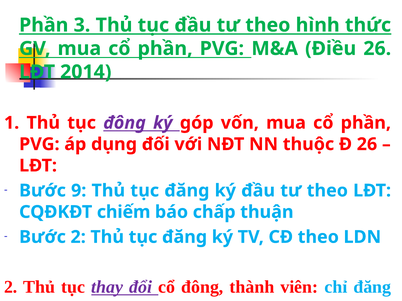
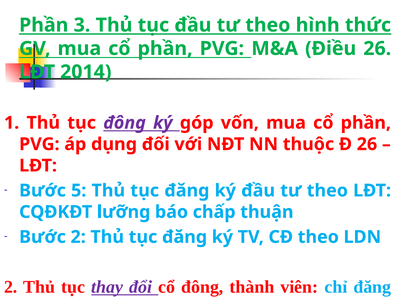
9: 9 -> 5
chiếm: chiếm -> lưỡng
